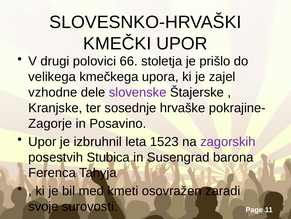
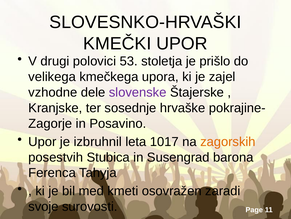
66: 66 -> 53
1523: 1523 -> 1017
zagorskih colour: purple -> orange
